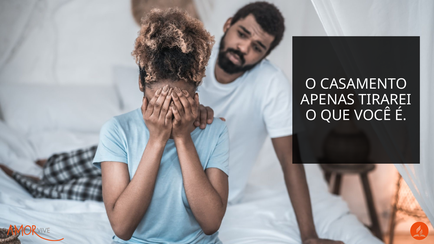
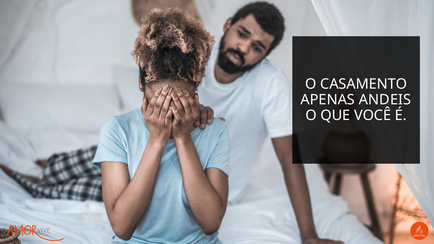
TIRAREI: TIRAREI -> ANDEIS
